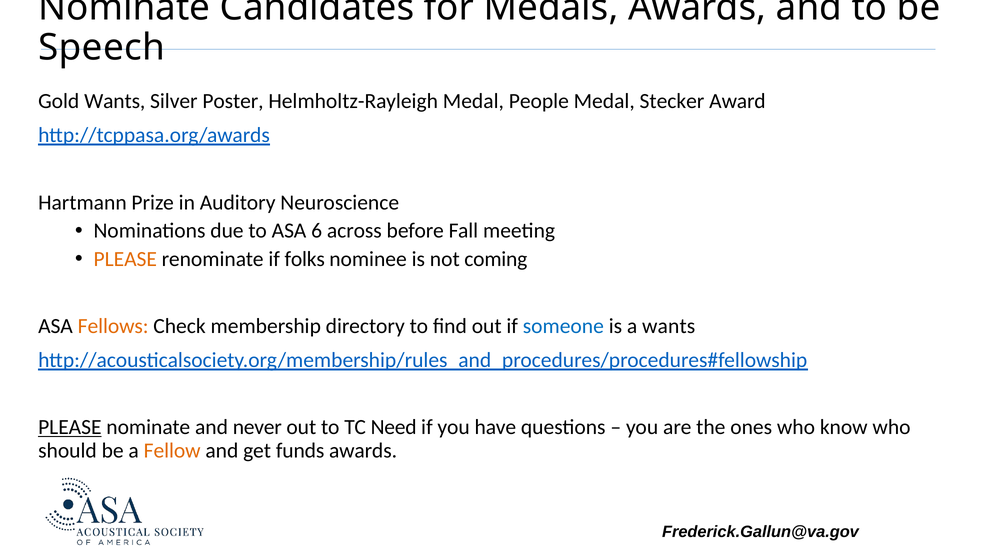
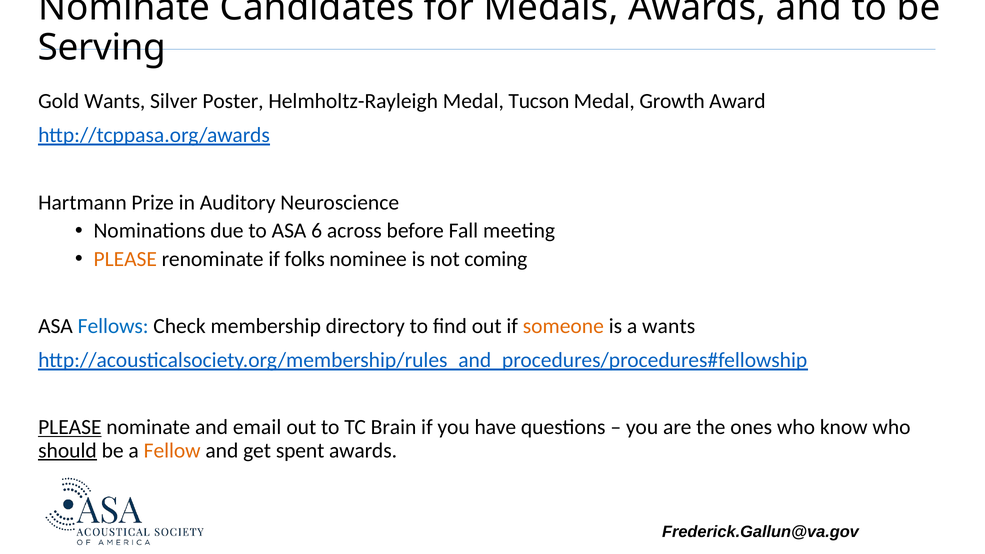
Speech: Speech -> Serving
People: People -> Tucson
Stecker: Stecker -> Growth
Fellows colour: orange -> blue
someone colour: blue -> orange
never: never -> email
Need: Need -> Brain
should underline: none -> present
funds: funds -> spent
